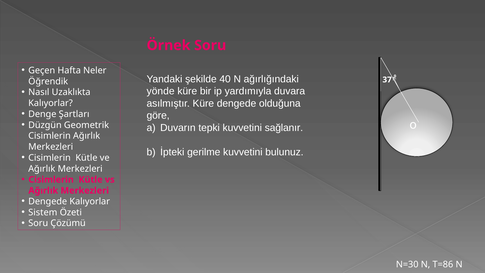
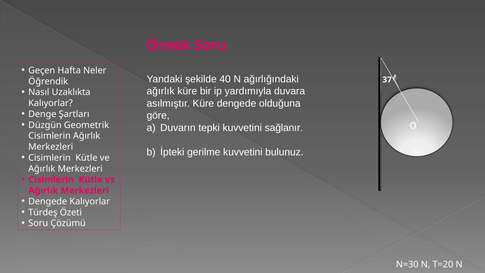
yönde at (161, 91): yönde -> ağırlık
Sistem: Sistem -> Türdeş
T=86: T=86 -> T=20
